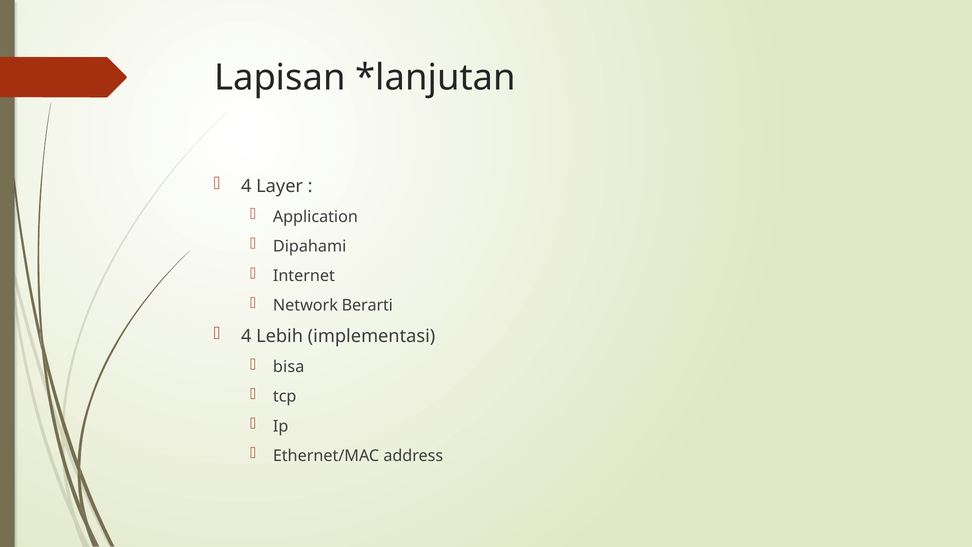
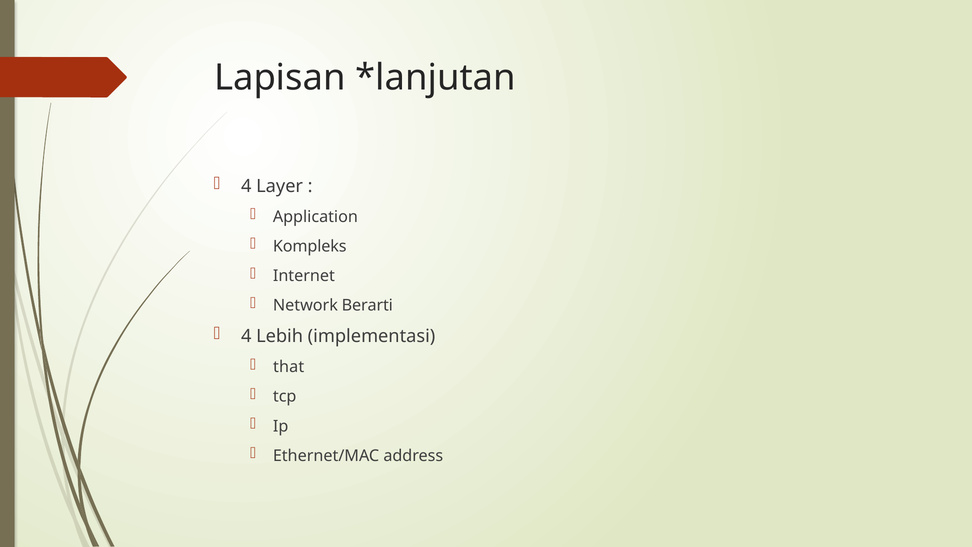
Dipahami: Dipahami -> Kompleks
bisa: bisa -> that
